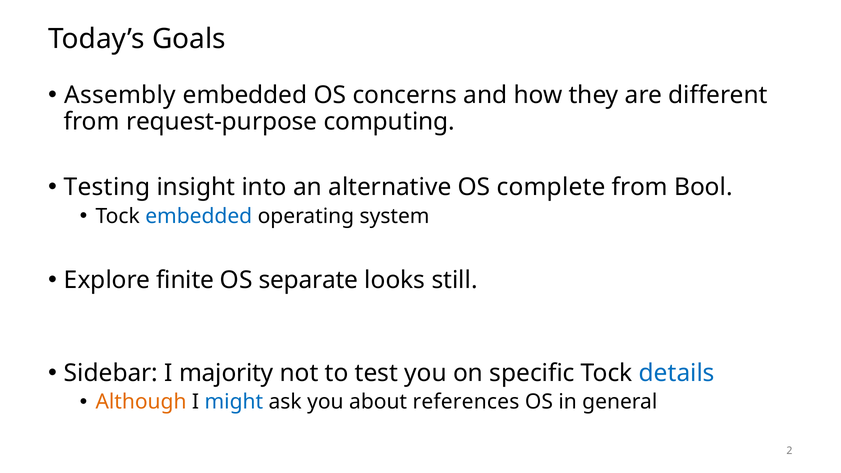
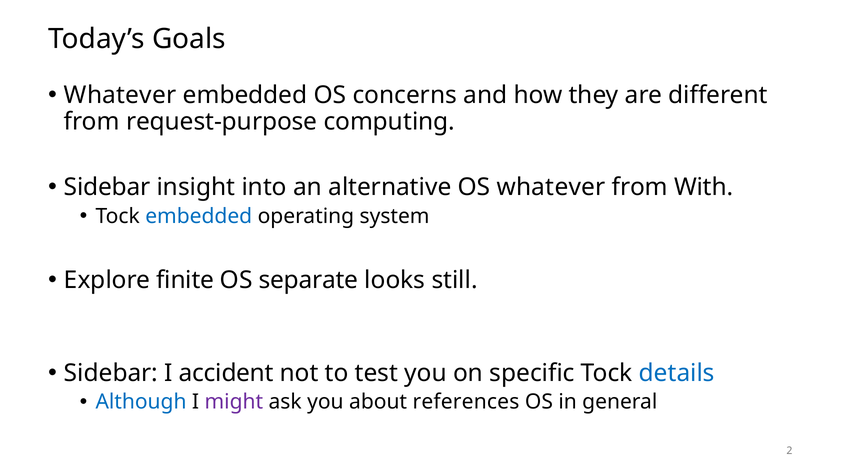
Assembly at (120, 95): Assembly -> Whatever
Testing at (107, 187): Testing -> Sidebar
OS complete: complete -> whatever
Bool: Bool -> With
majority: majority -> accident
Although colour: orange -> blue
might colour: blue -> purple
